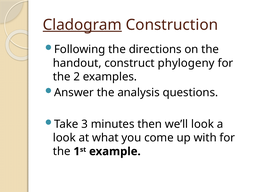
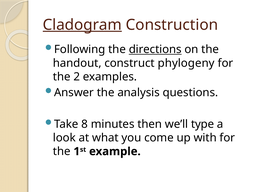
directions underline: none -> present
3: 3 -> 8
we’ll look: look -> type
